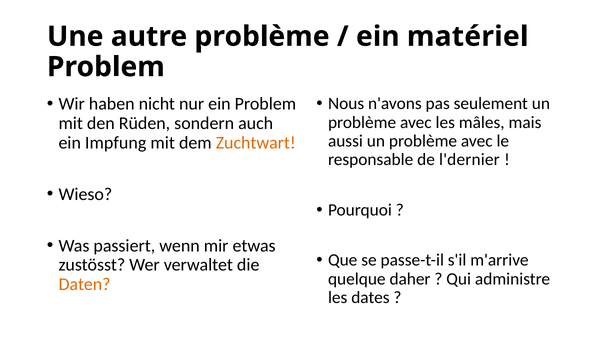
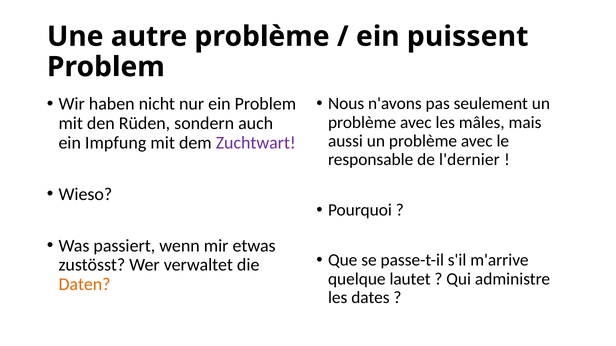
matériel: matériel -> puissent
Zuchtwart colour: orange -> purple
daher: daher -> lautet
